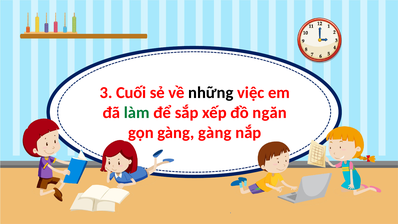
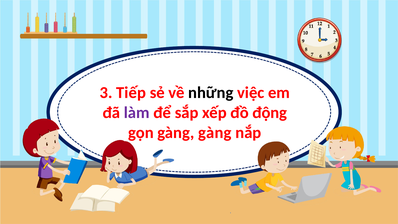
Cuối: Cuối -> Tiếp
làm colour: green -> purple
ngăn: ngăn -> động
